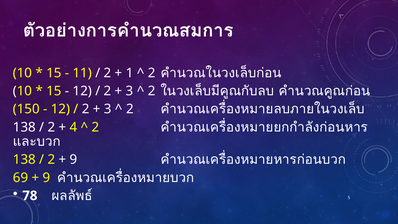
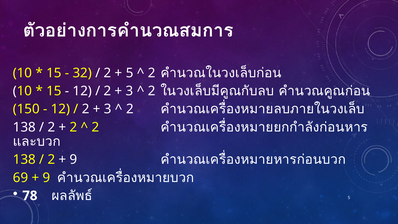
11: 11 -> 32
1 at (130, 73): 1 -> 5
4 at (73, 127): 4 -> 2
